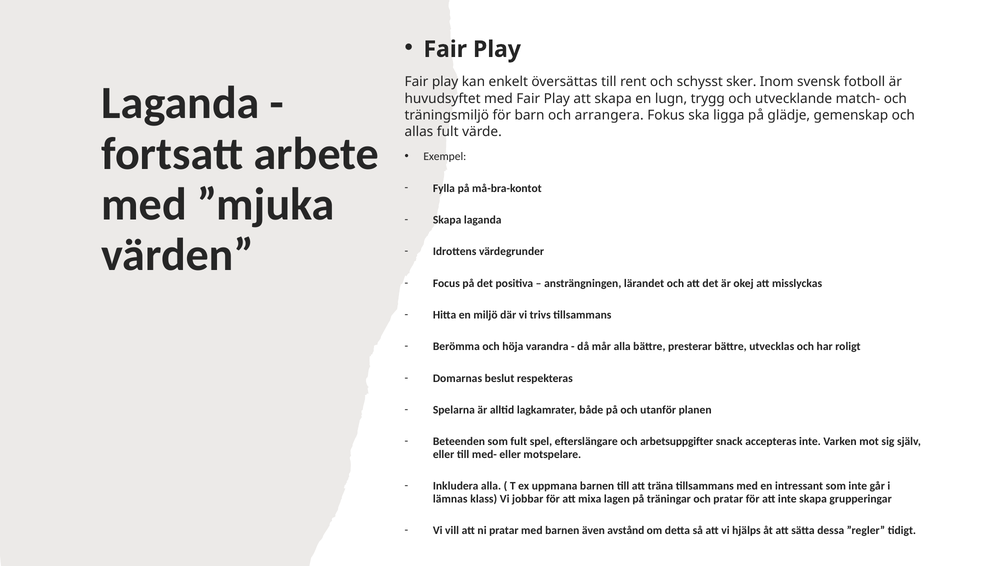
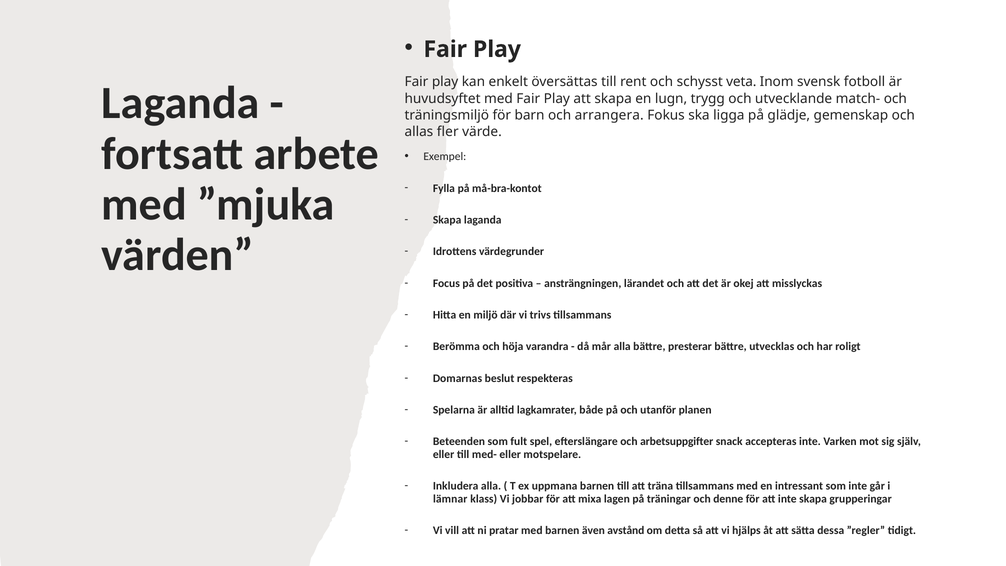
sker: sker -> veta
allas fult: fult -> fler
lämnas: lämnas -> lämnar
och pratar: pratar -> denne
